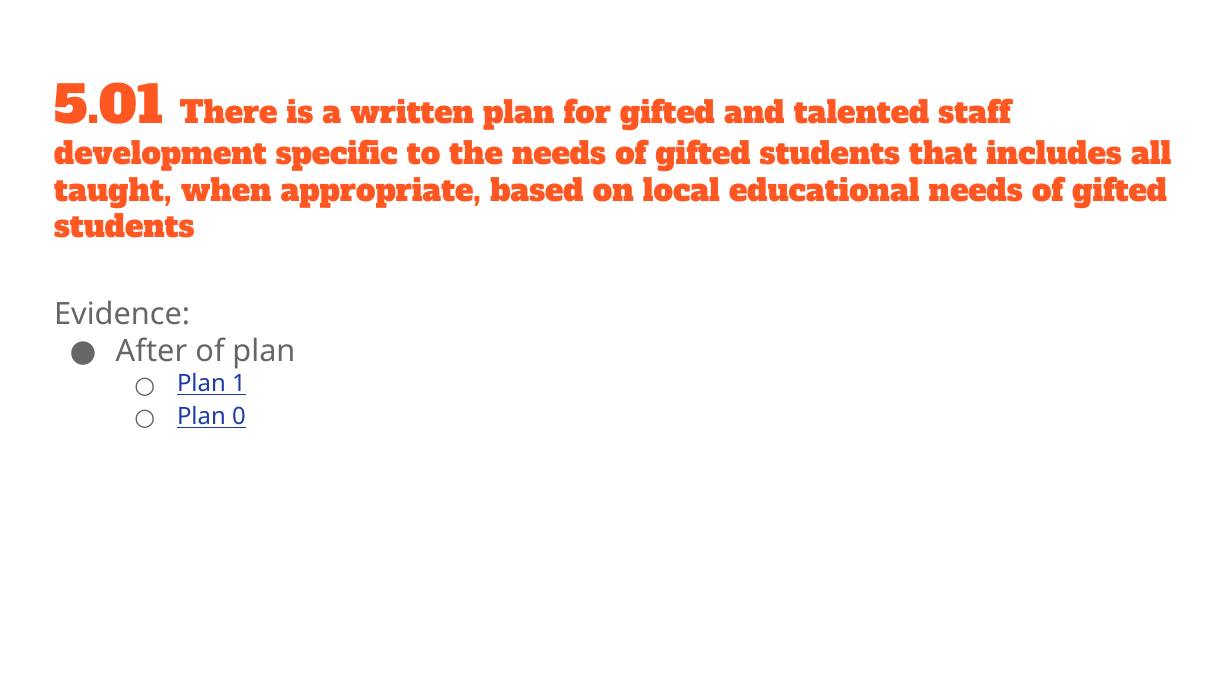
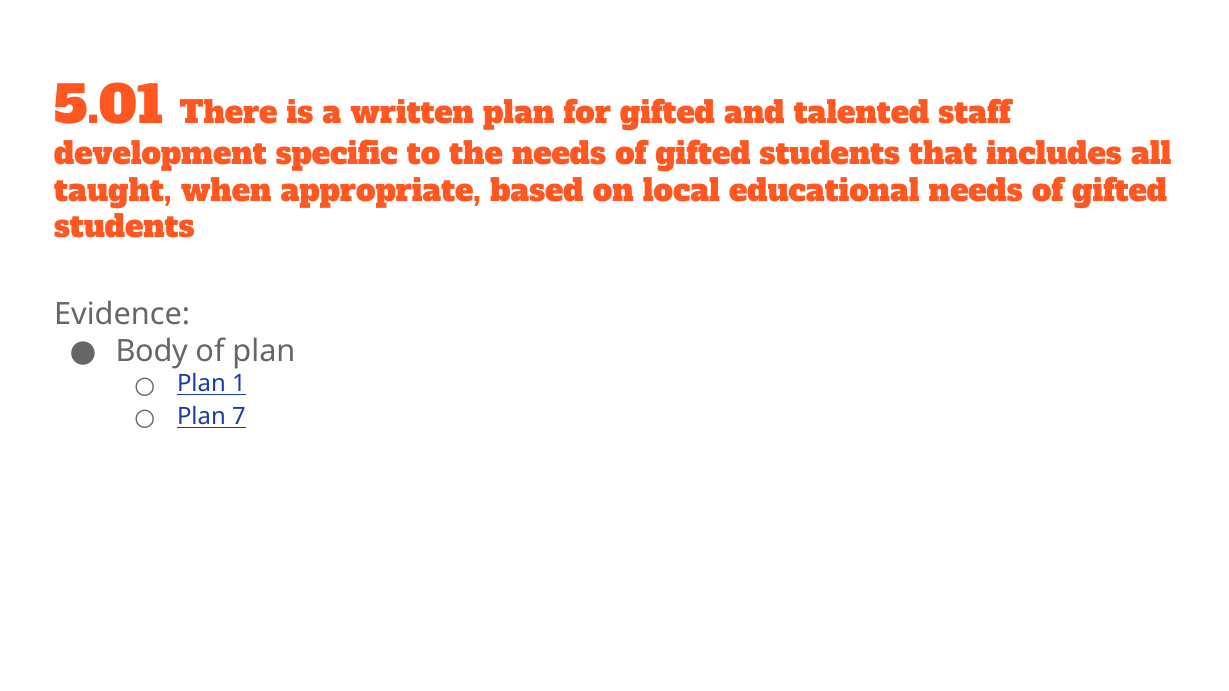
After: After -> Body
0: 0 -> 7
